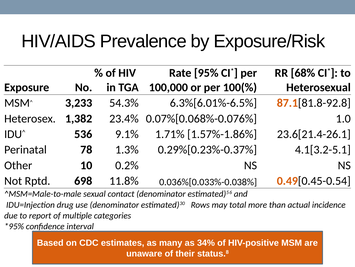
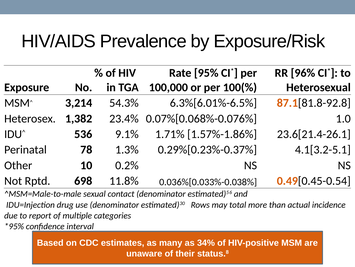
68%: 68% -> 96%
3,233: 3,233 -> 3,214
